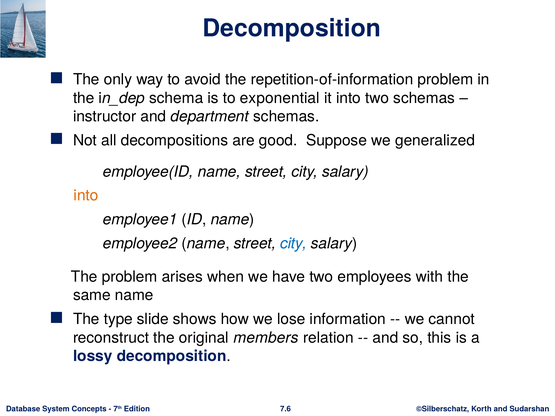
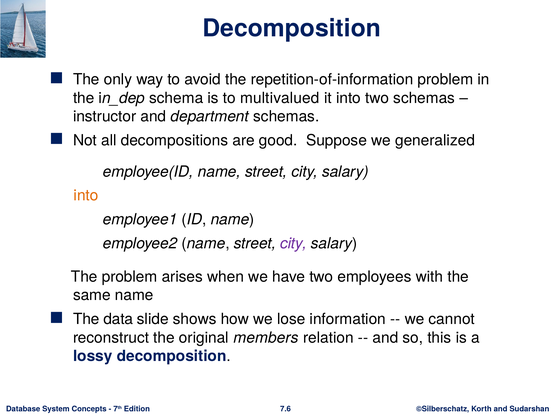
exponential: exponential -> multivalued
city at (294, 243) colour: blue -> purple
type: type -> data
